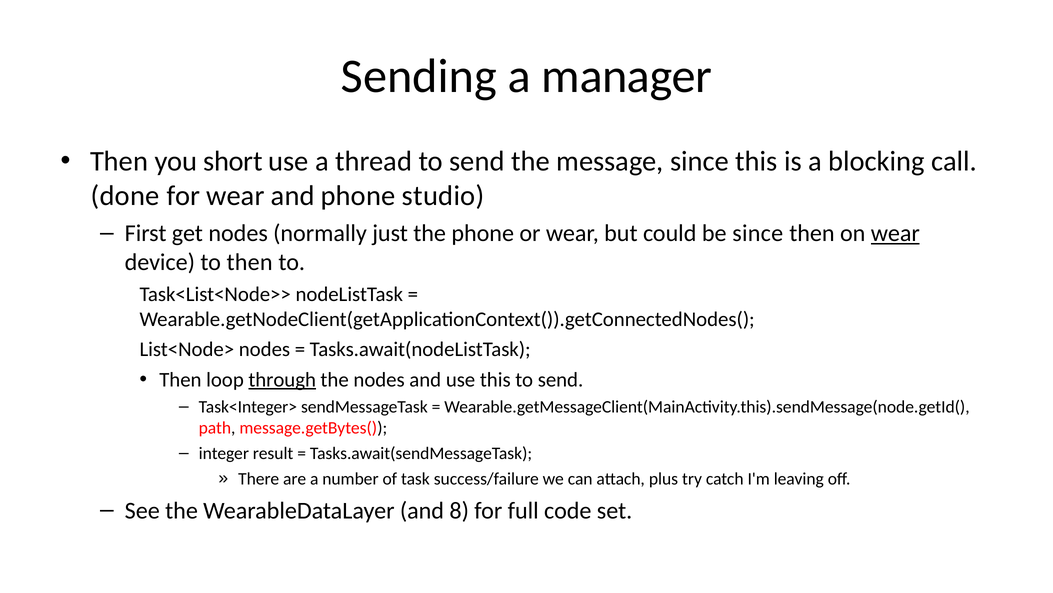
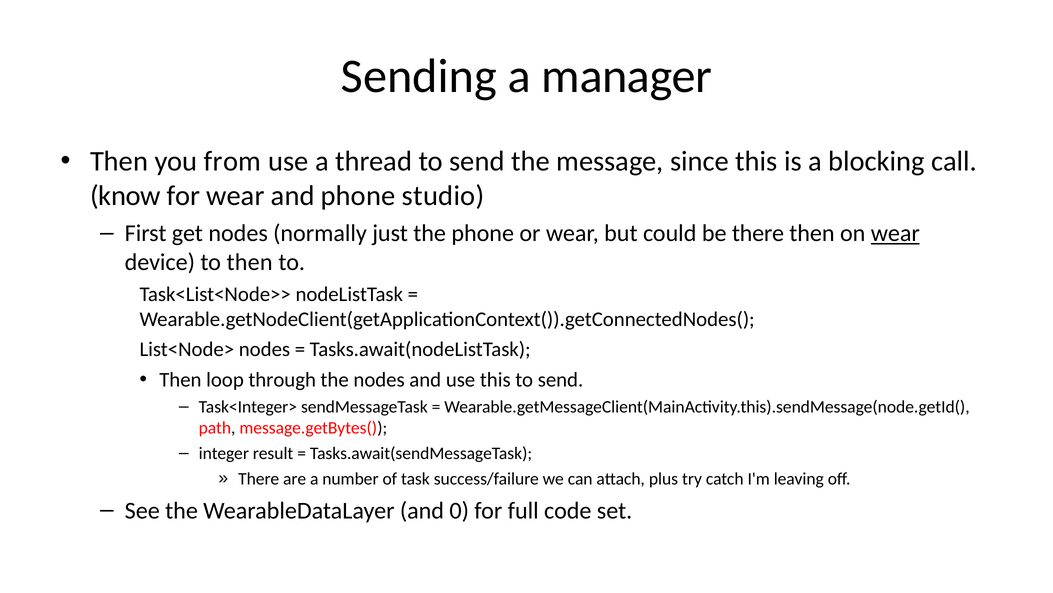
short: short -> from
done: done -> know
be since: since -> there
through underline: present -> none
8: 8 -> 0
